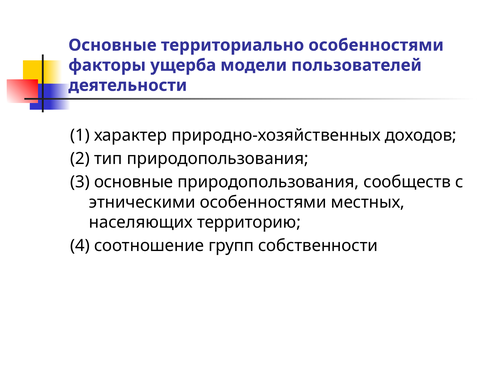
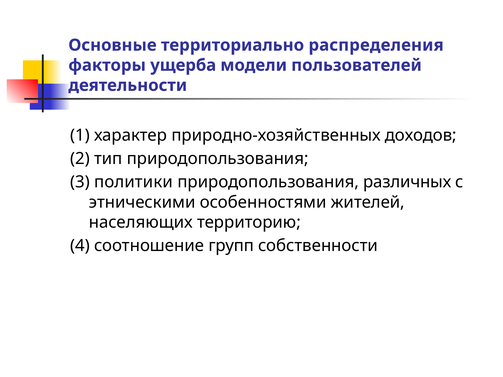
территориально особенностями: особенностями -> распределения
3 основные: основные -> политики
сообществ: сообществ -> различных
местных: местных -> жителей
